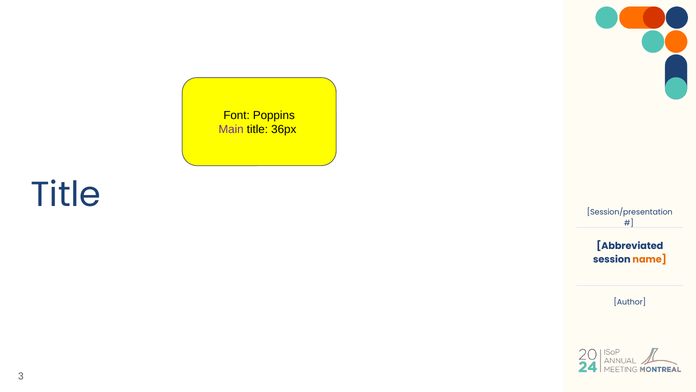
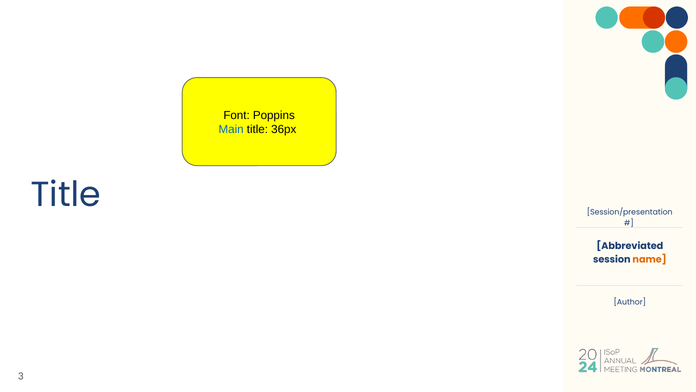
Main colour: purple -> blue
